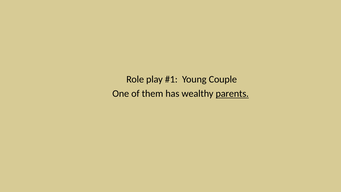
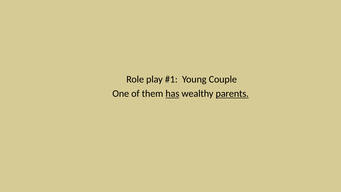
has underline: none -> present
